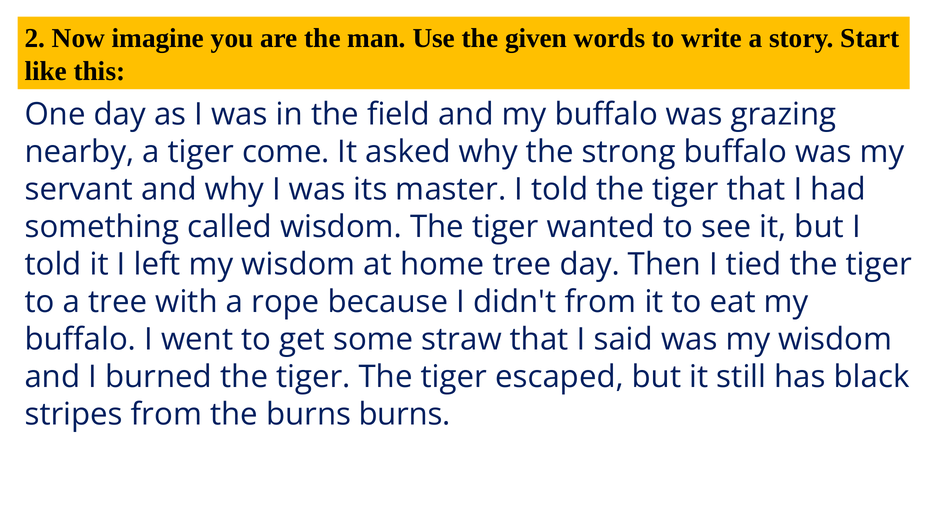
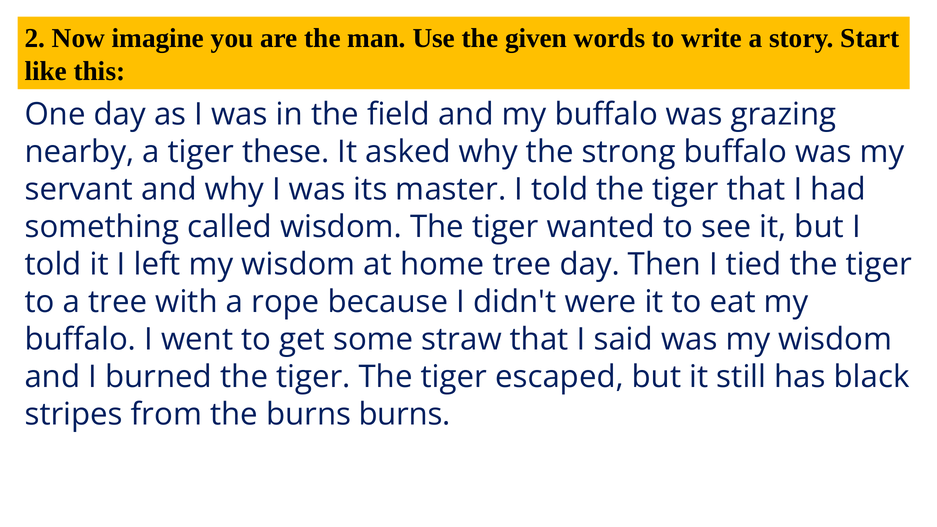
come: come -> these
didn't from: from -> were
